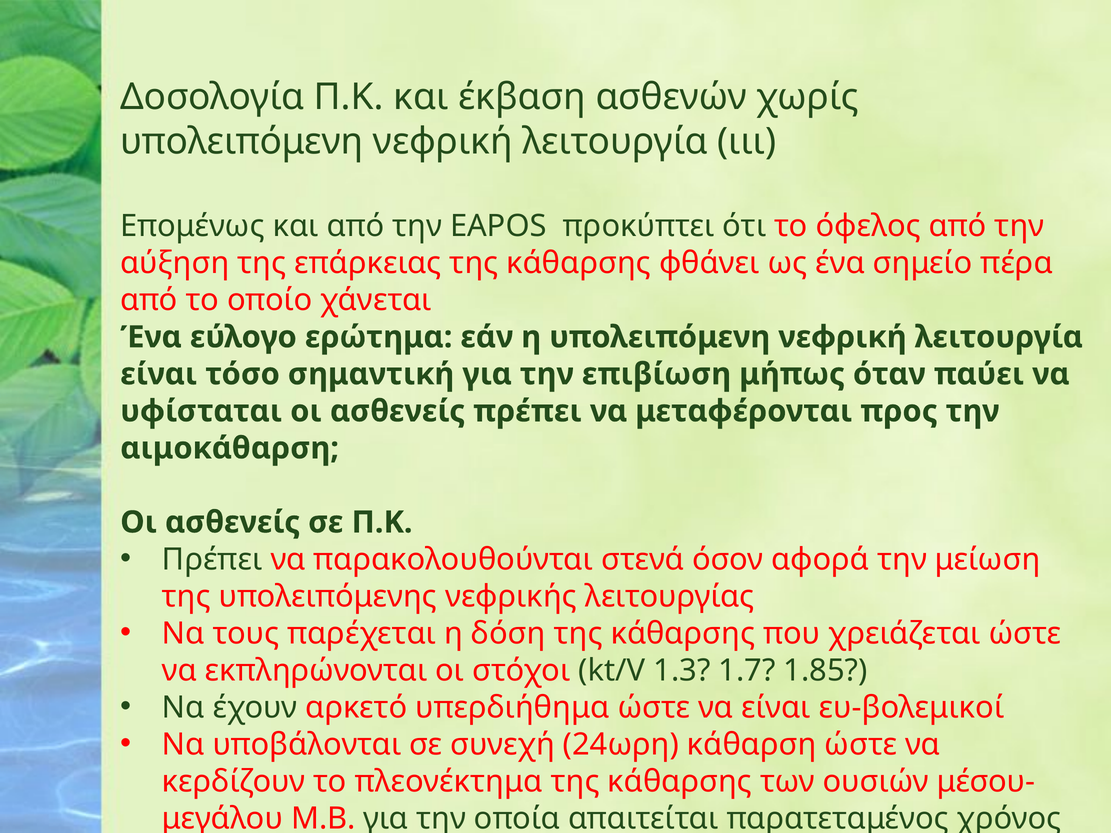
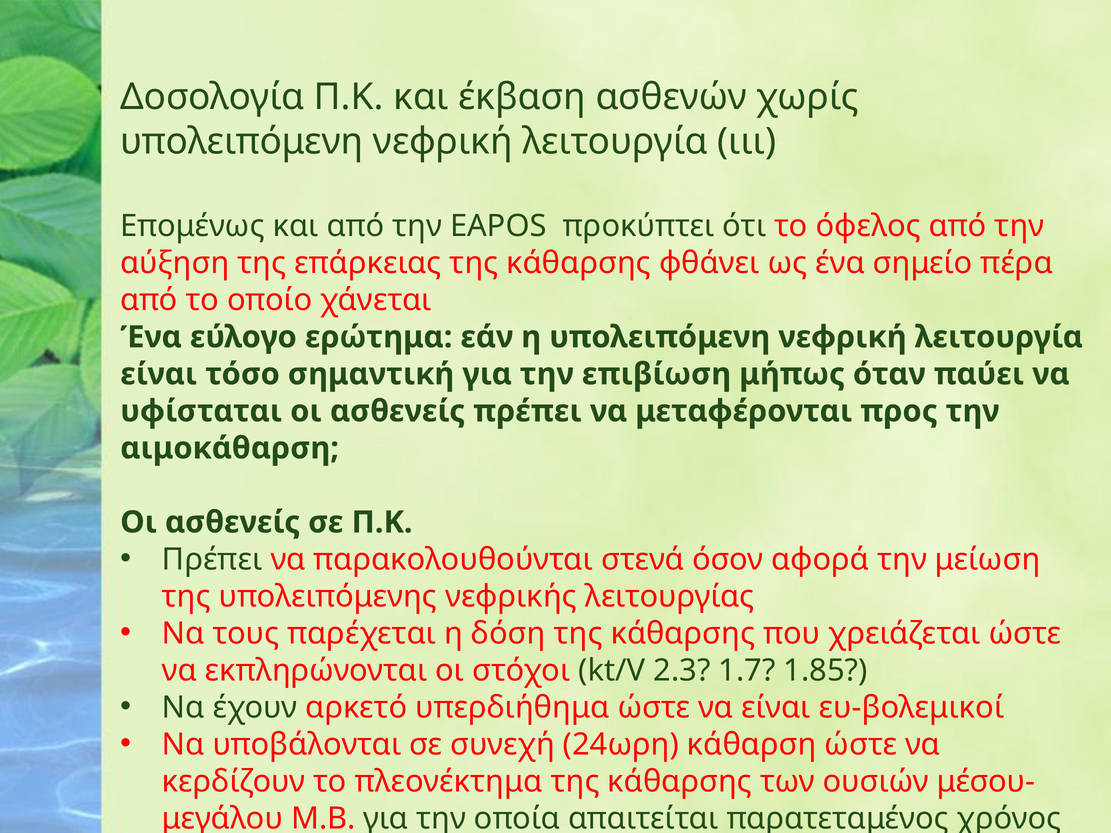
1.3: 1.3 -> 2.3
